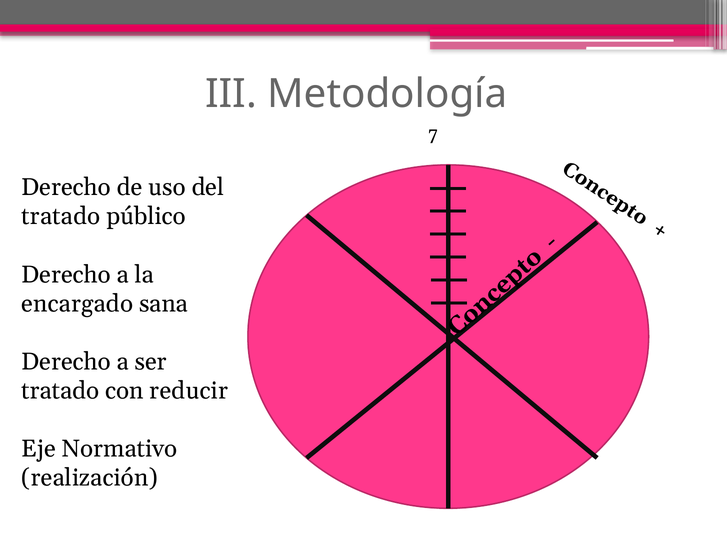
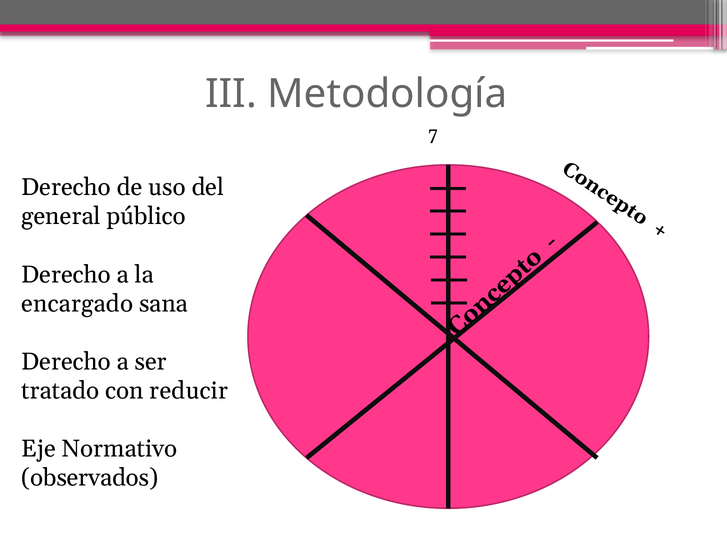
tratado at (61, 216): tratado -> general
realización: realización -> observados
